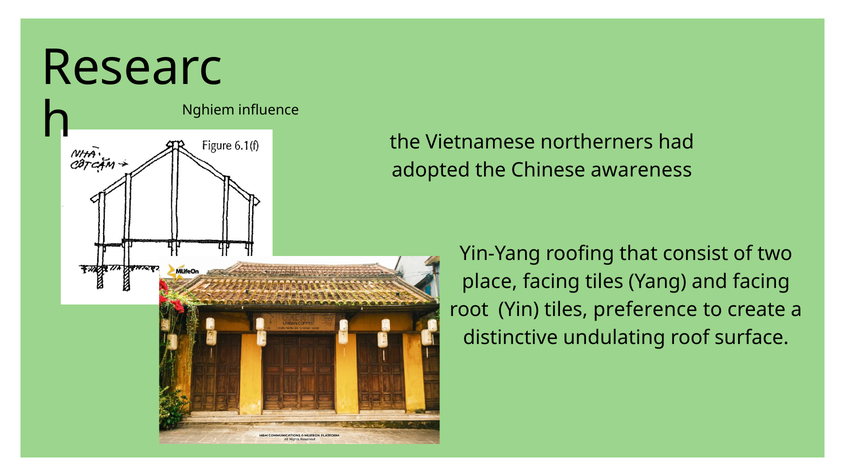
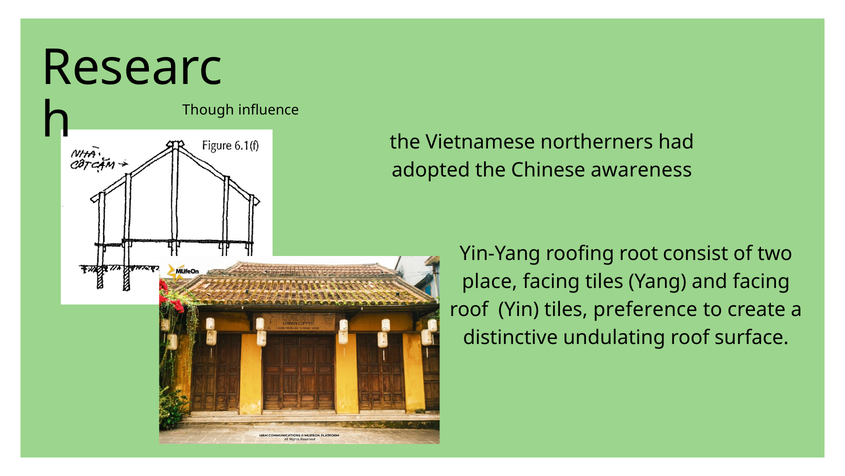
Nghiem: Nghiem -> Though
that: that -> root
root at (469, 309): root -> roof
